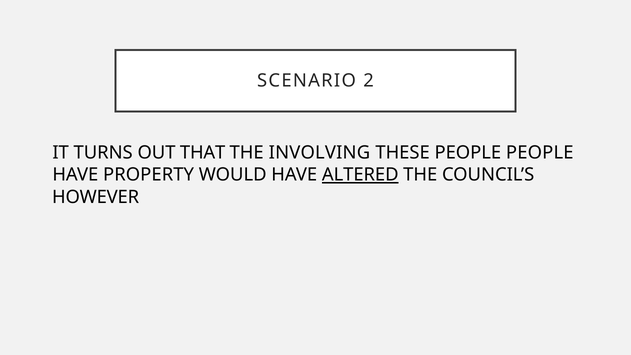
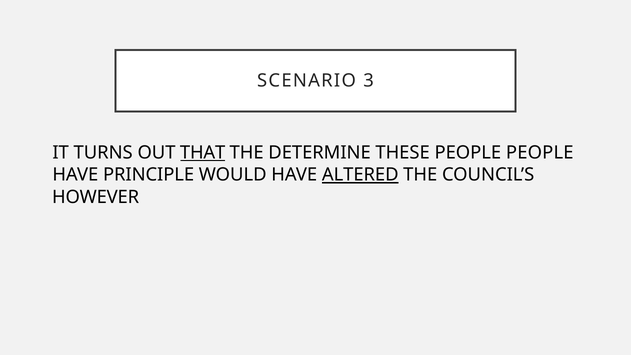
2: 2 -> 3
THAT underline: none -> present
INVOLVING: INVOLVING -> DETERMINE
PROPERTY: PROPERTY -> PRINCIPLE
